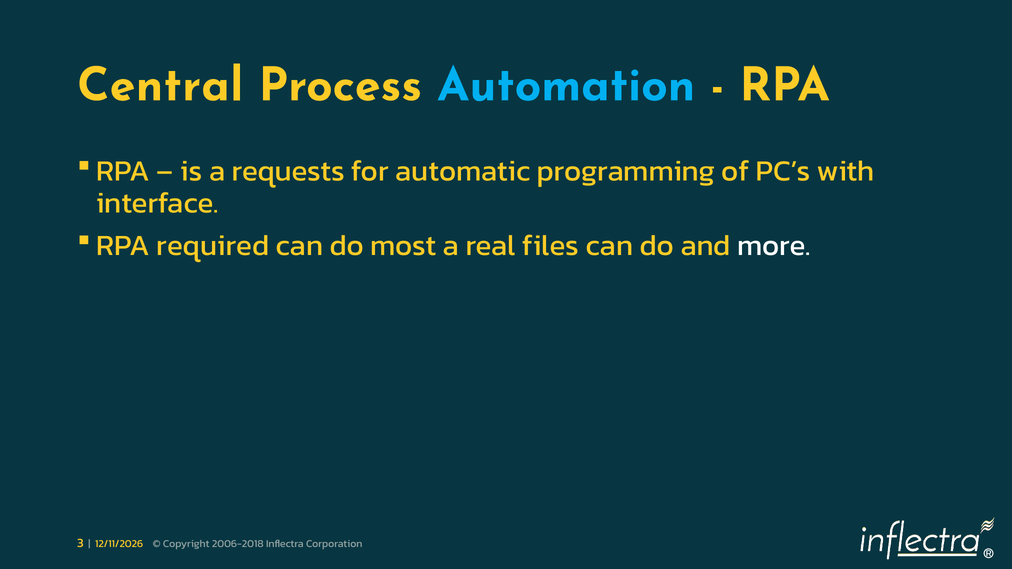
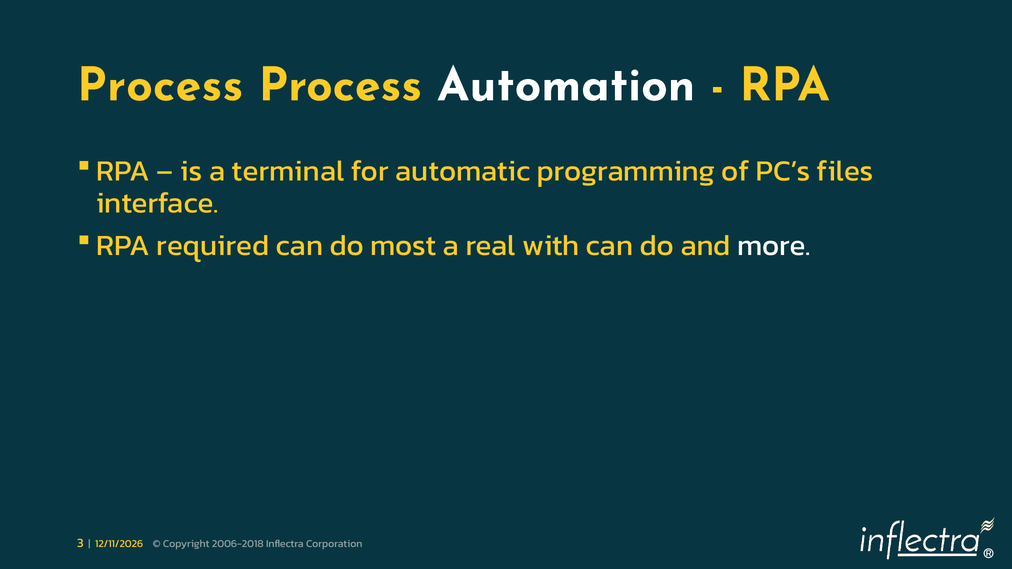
Central at (160, 85): Central -> Process
Automation colour: light blue -> white
requests: requests -> terminal
with: with -> files
files: files -> with
